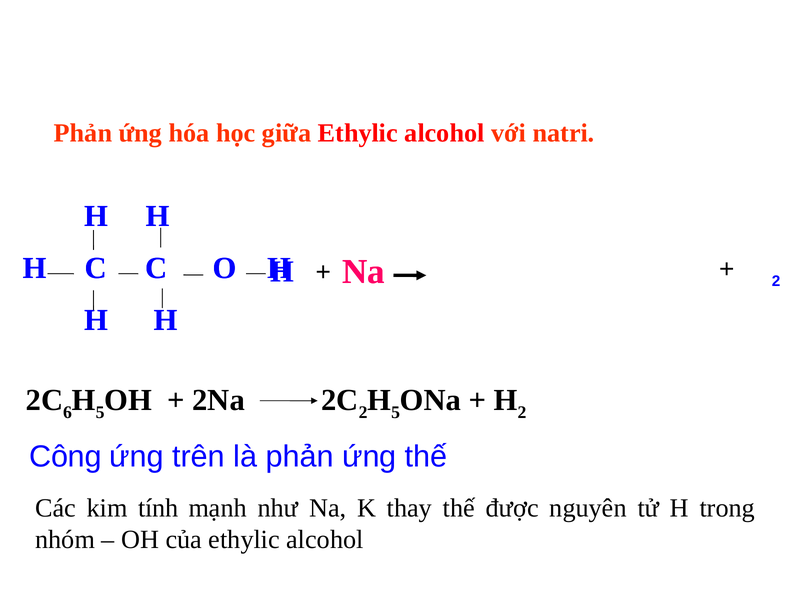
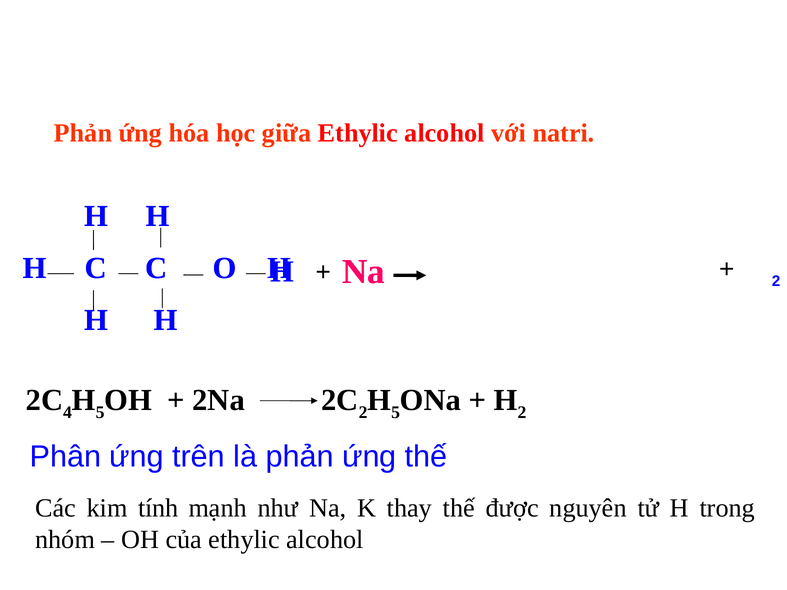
6: 6 -> 4
Công: Công -> Phân
